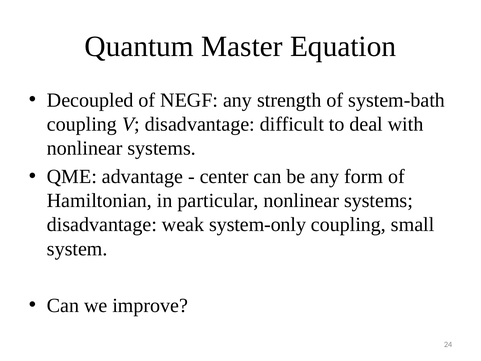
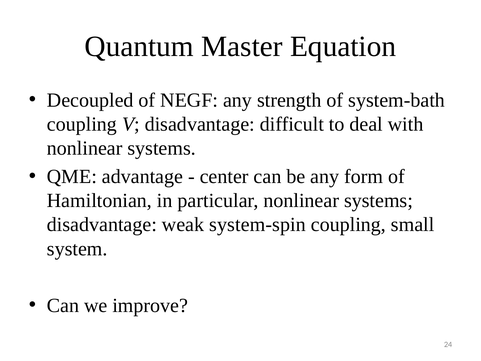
system-only: system-only -> system-spin
